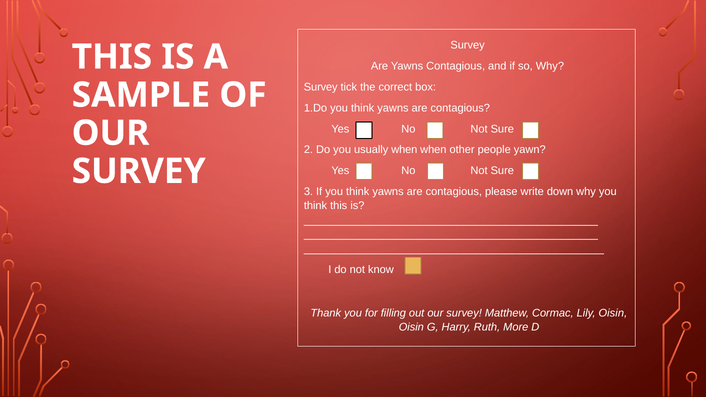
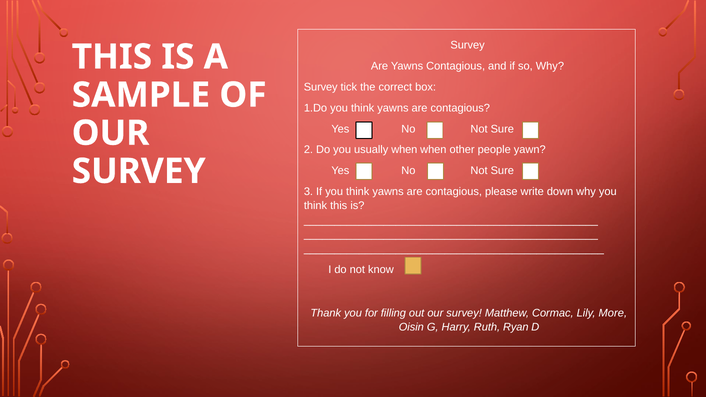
Lily Oisin: Oisin -> More
More: More -> Ryan
